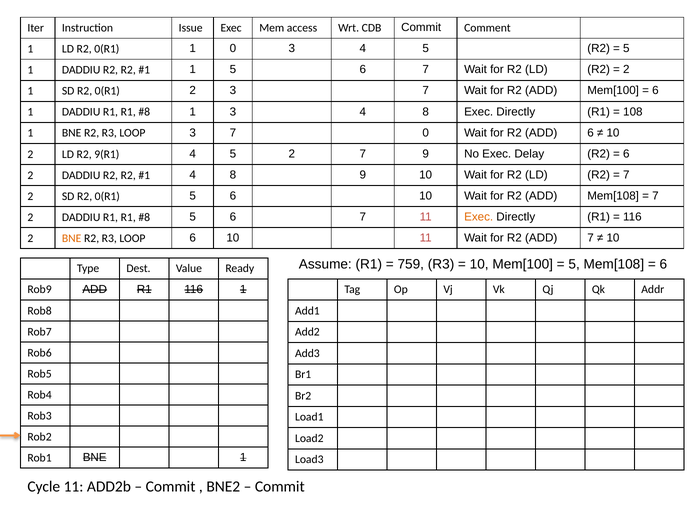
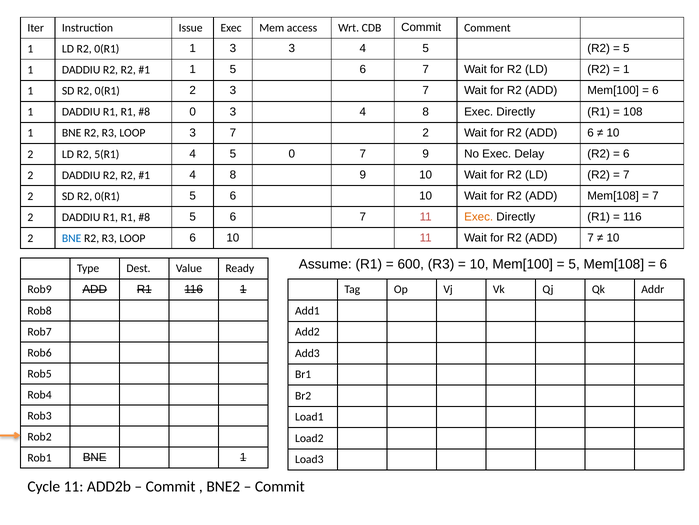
1 0: 0 -> 3
2 at (626, 69): 2 -> 1
1 at (193, 111): 1 -> 0
3 7 0: 0 -> 2
9(R1: 9(R1 -> 5(R1
5 2: 2 -> 0
BNE at (72, 238) colour: orange -> blue
759: 759 -> 600
